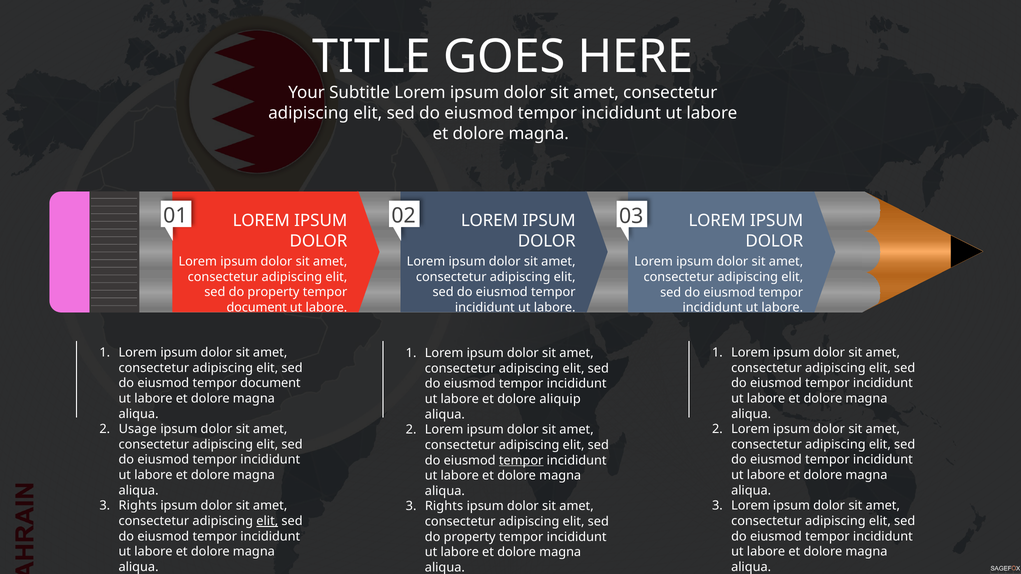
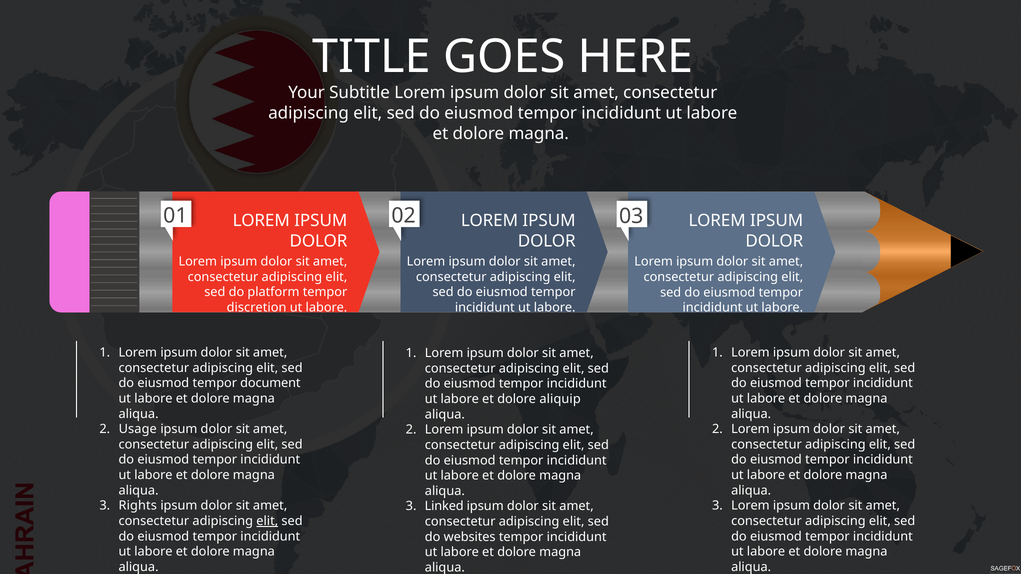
property at (273, 292): property -> platform
document at (257, 308): document -> discretion
tempor at (521, 461) underline: present -> none
Rights at (444, 507): Rights -> Linked
property at (470, 537): property -> websites
